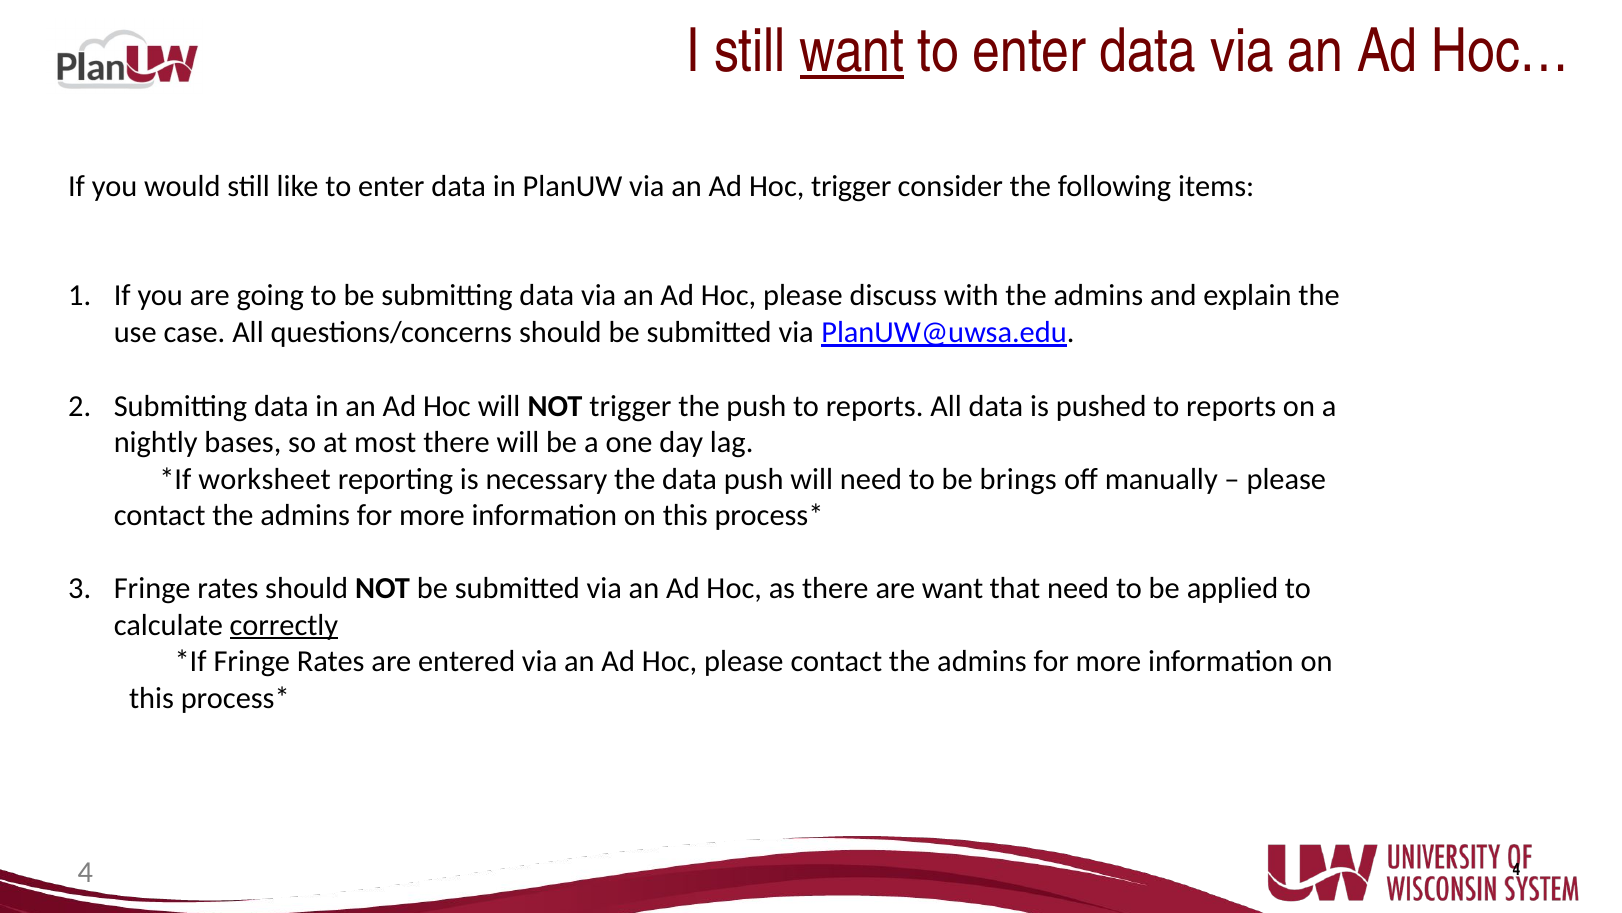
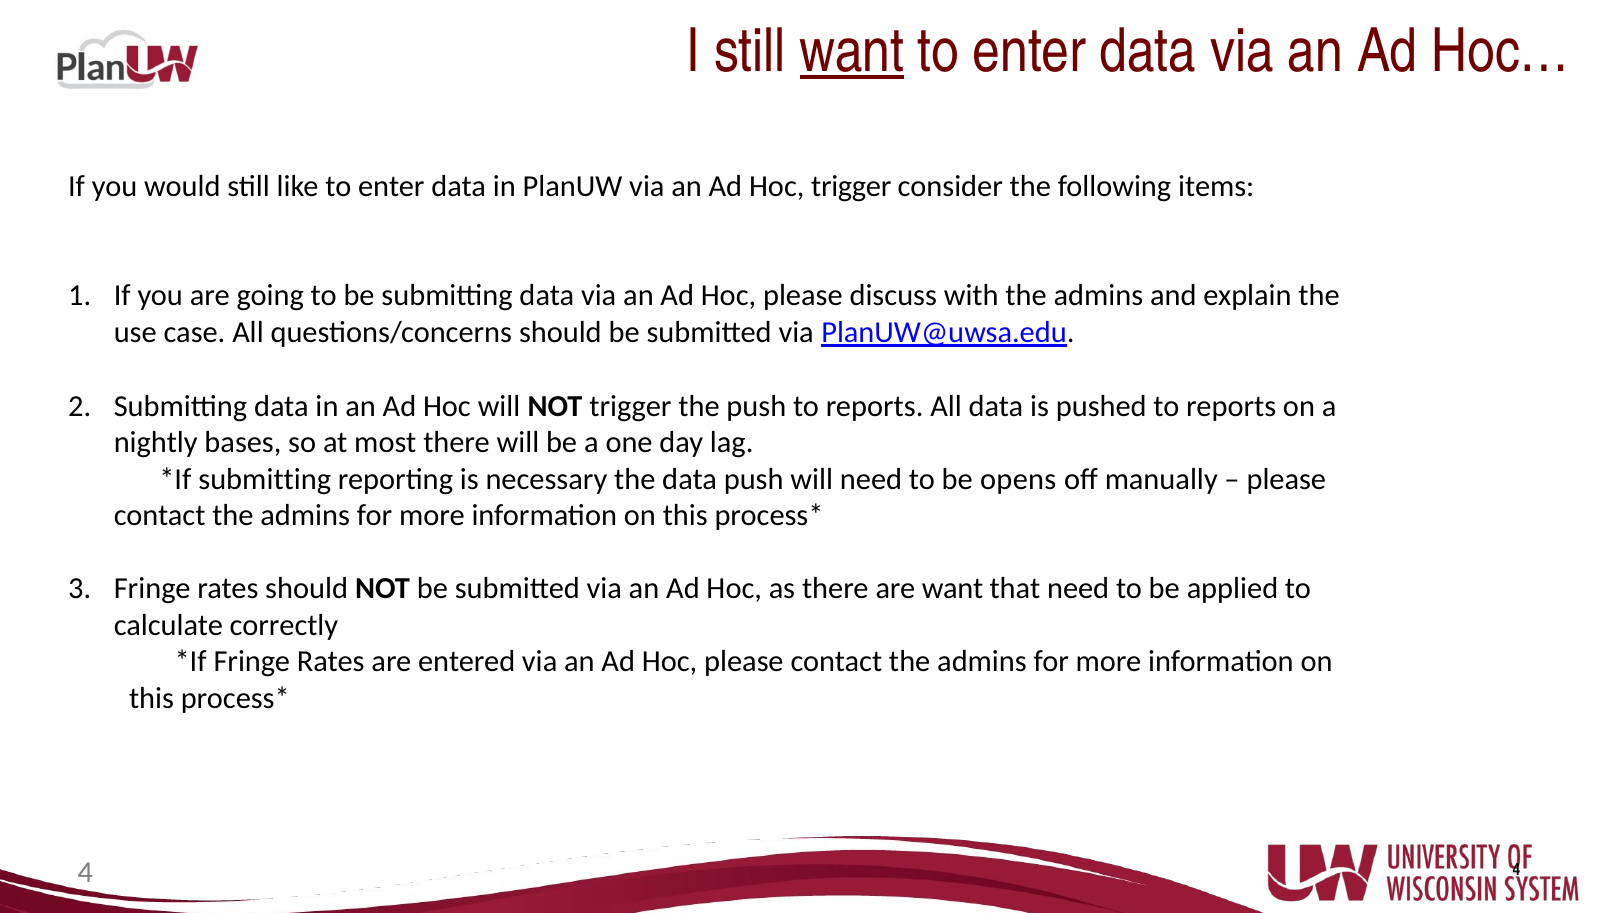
worksheet at (265, 479): worksheet -> submitting
brings: brings -> opens
correctly underline: present -> none
